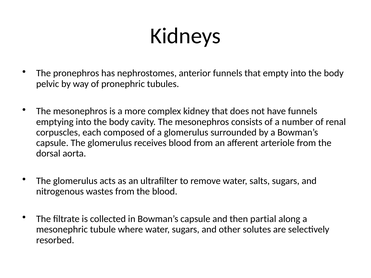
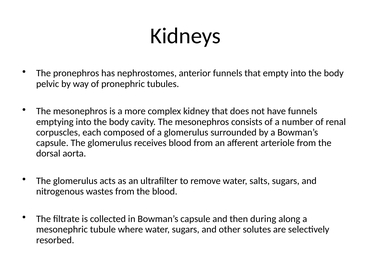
partial: partial -> during
